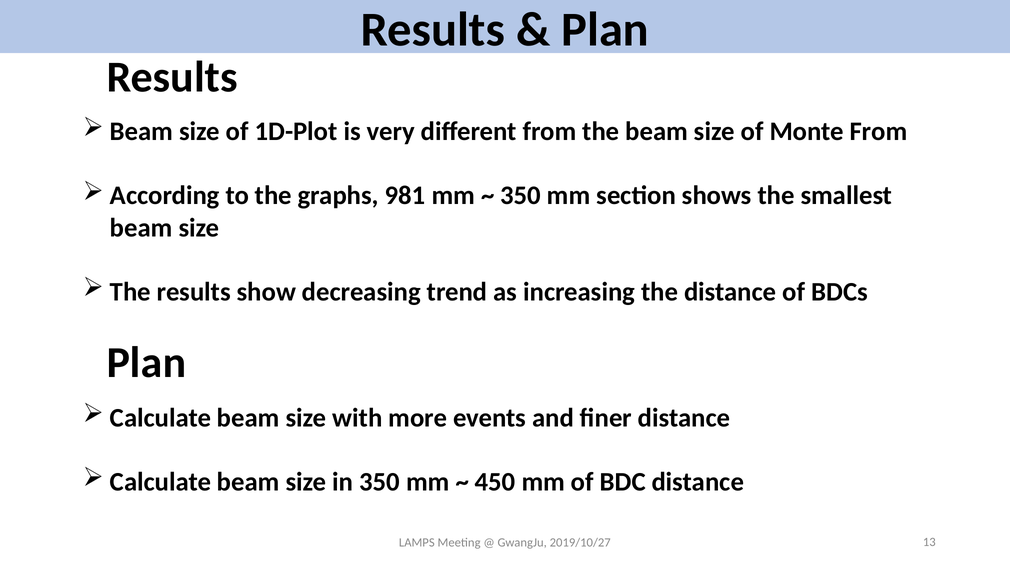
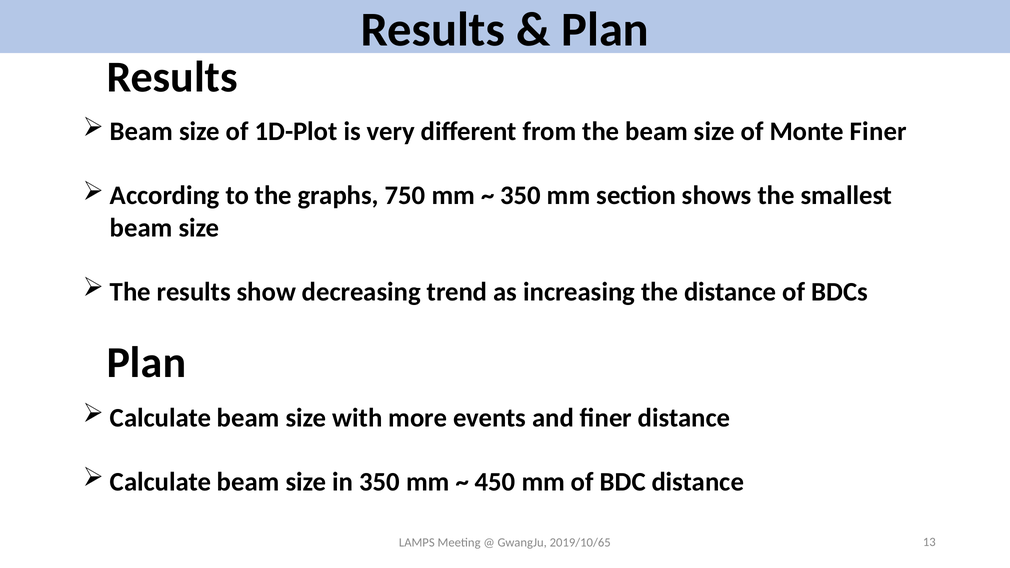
Monte From: From -> Finer
981: 981 -> 750
2019/10/27: 2019/10/27 -> 2019/10/65
